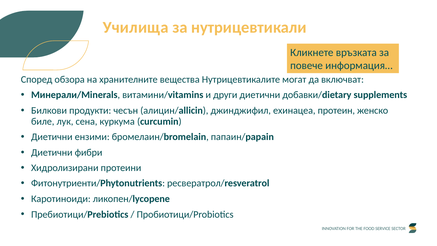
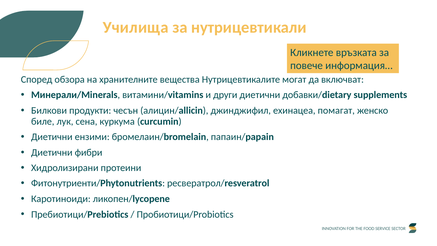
протеин: протеин -> помагат
